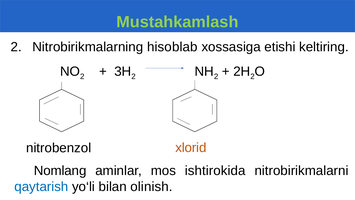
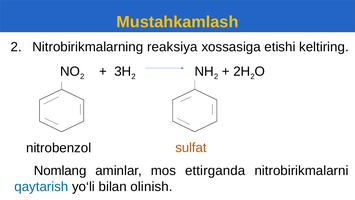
Mustahkamlash colour: light green -> yellow
hisoblab: hisoblab -> reaksiya
xlorid: xlorid -> sulfat
ishtirokida: ishtirokida -> ettirganda
